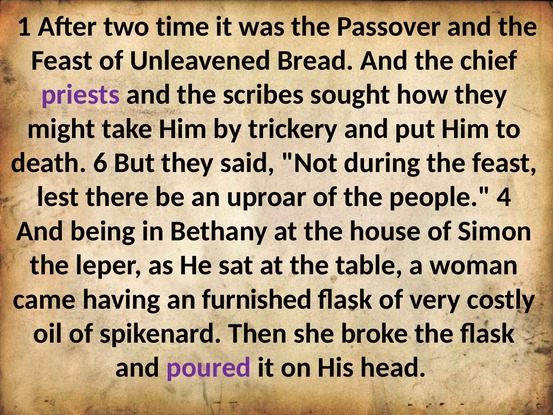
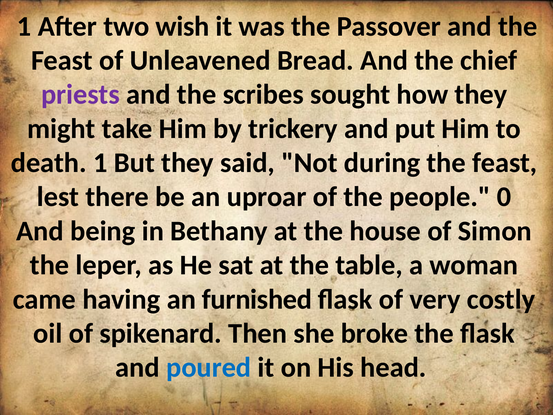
time: time -> wish
death 6: 6 -> 1
4: 4 -> 0
poured colour: purple -> blue
